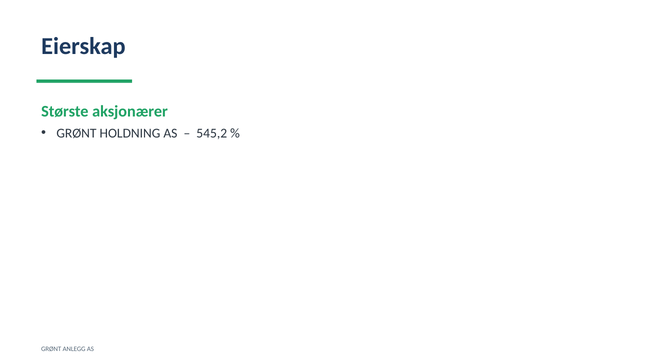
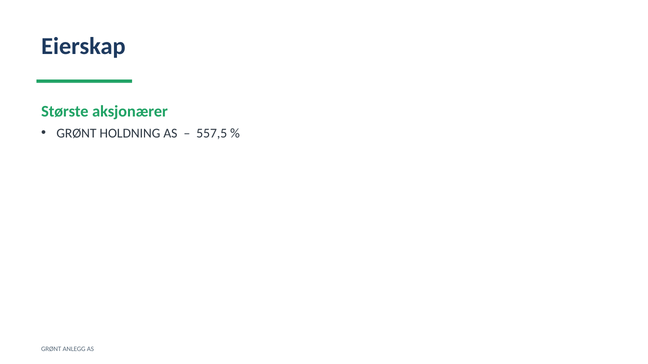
545,2: 545,2 -> 557,5
